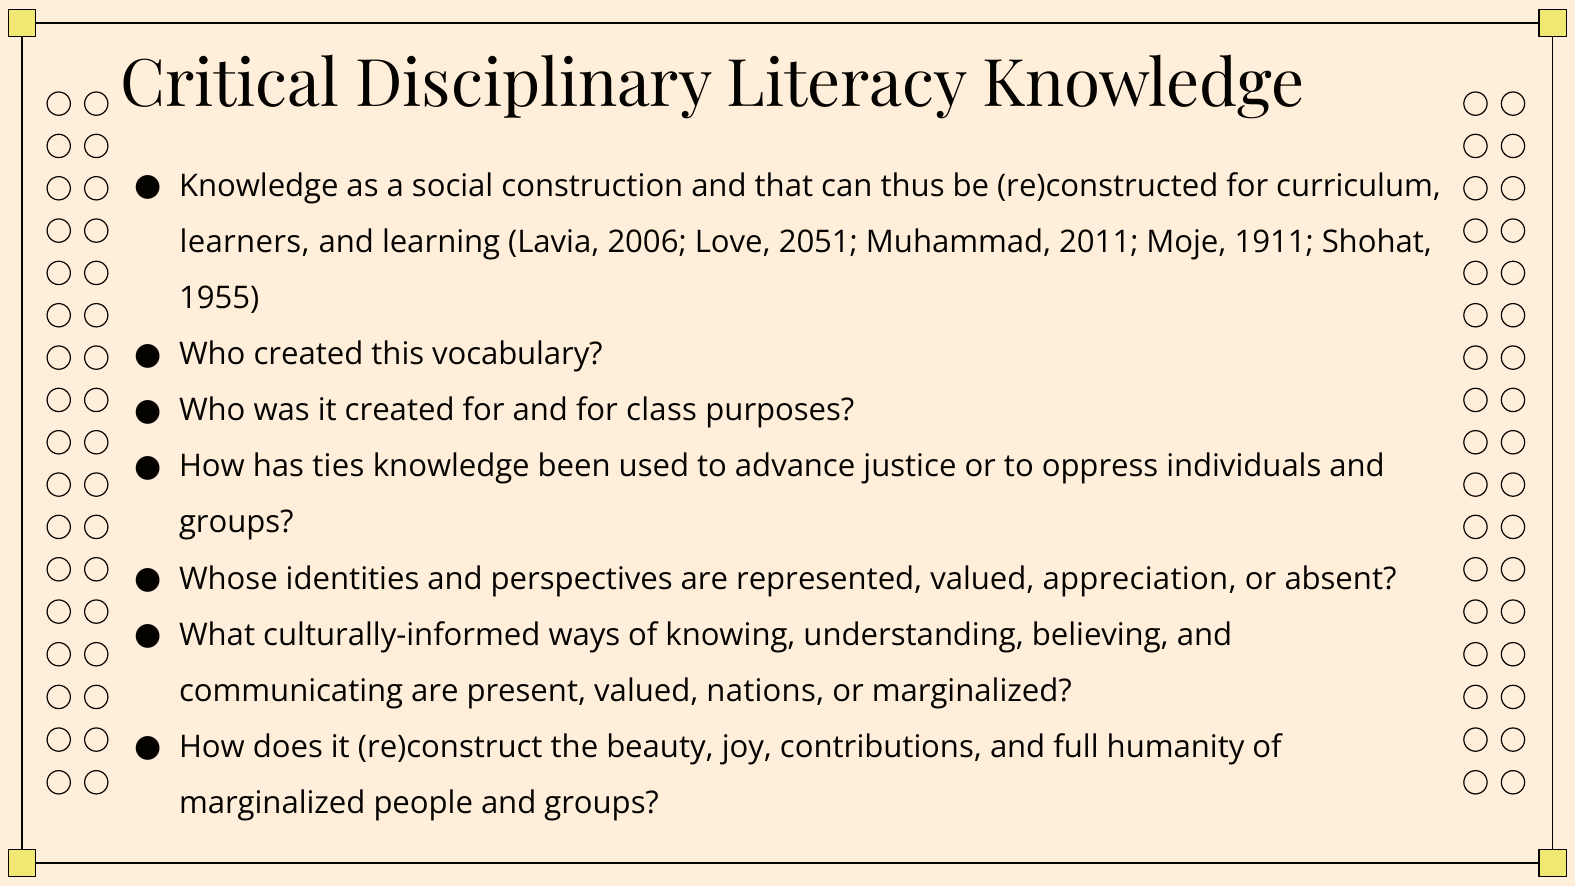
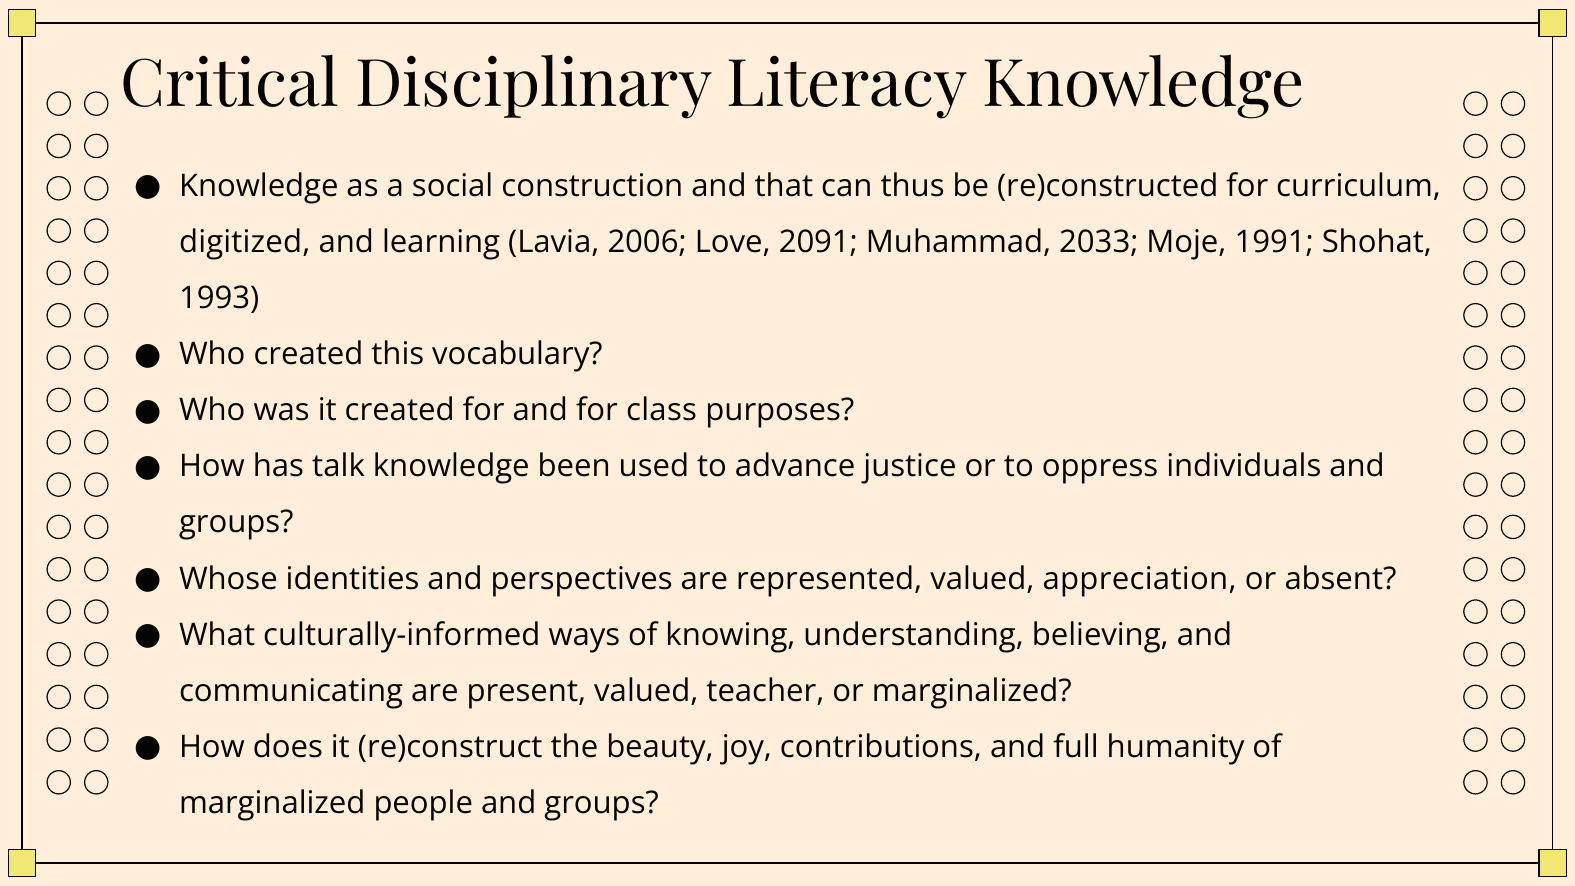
learners: learners -> digitized
2051: 2051 -> 2091
2011: 2011 -> 2033
1911: 1911 -> 1991
1955: 1955 -> 1993
ties: ties -> talk
nations: nations -> teacher
